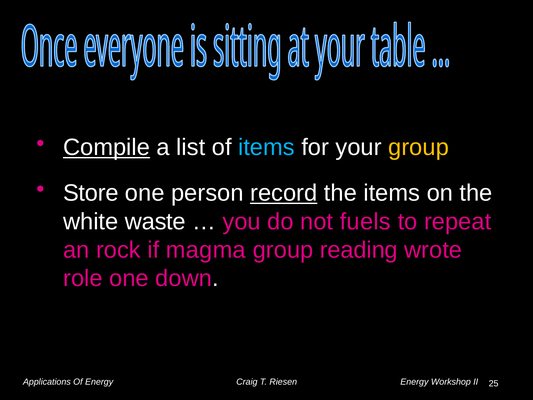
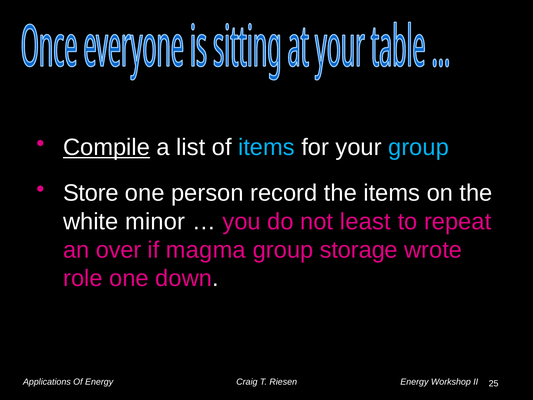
group at (419, 147) colour: yellow -> light blue
record underline: present -> none
waste: waste -> minor
fuels: fuels -> least
rock: rock -> over
reading: reading -> storage
